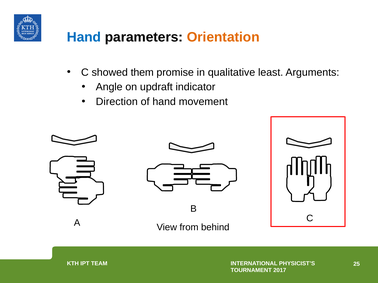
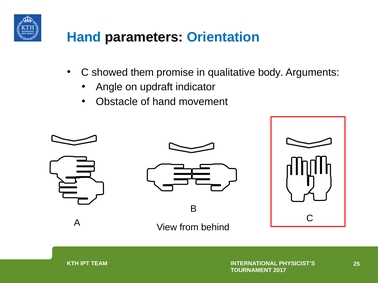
Orientation colour: orange -> blue
least: least -> body
Direction: Direction -> Obstacle
